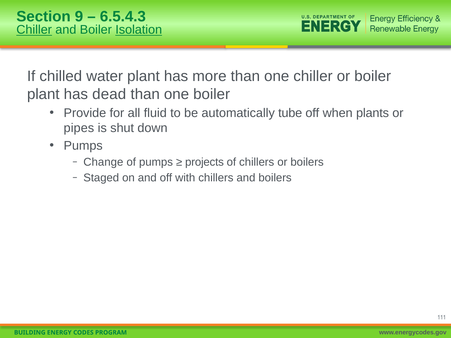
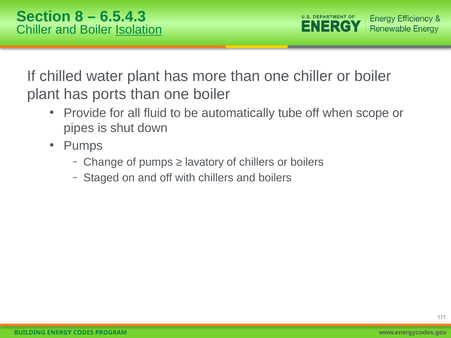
9: 9 -> 8
Chiller at (34, 30) underline: present -> none
dead: dead -> ports
plants: plants -> scope
projects: projects -> lavatory
